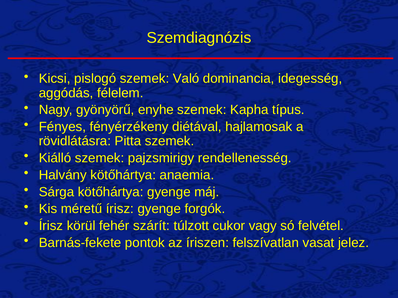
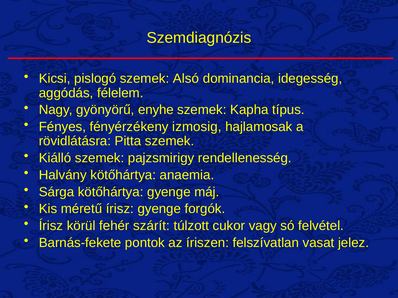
Való: Való -> Alsó
diétával: diétával -> izmosig
